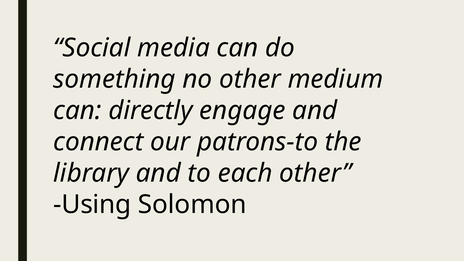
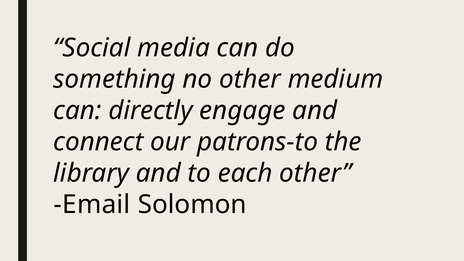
Using: Using -> Email
